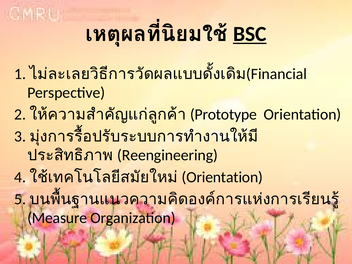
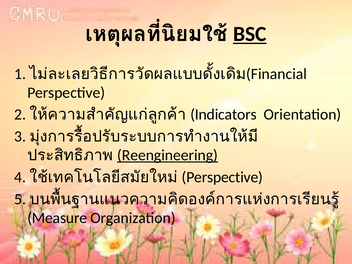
Prototype: Prototype -> Indicators
Reengineering underline: none -> present
Orientation at (222, 177): Orientation -> Perspective
